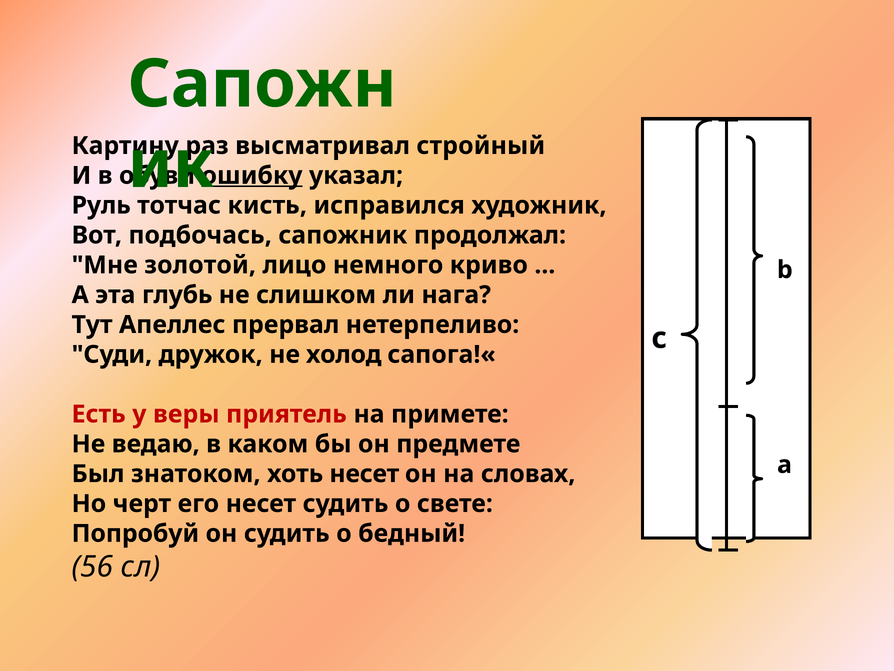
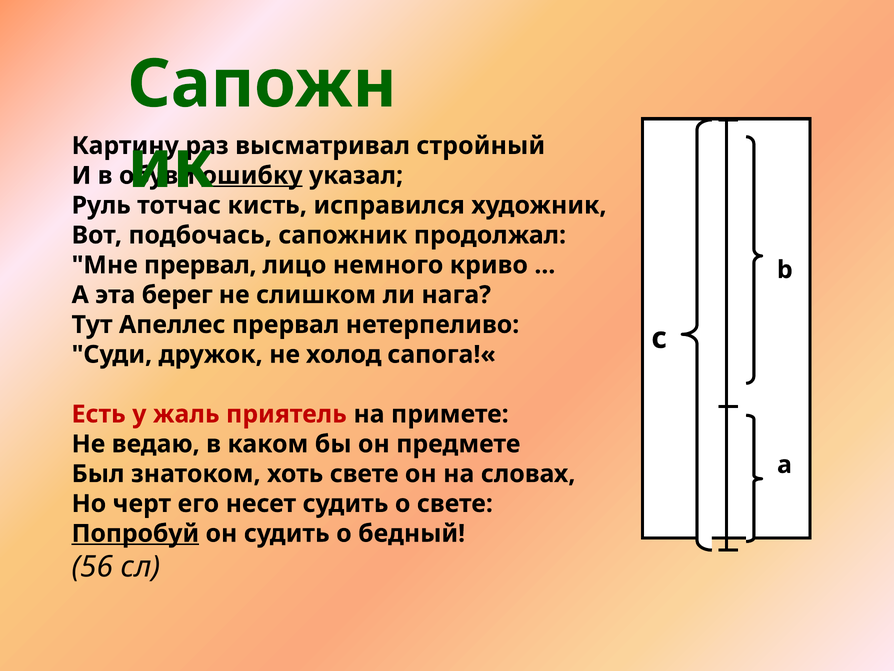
Мне золотой: золотой -> прервал
глубь: глубь -> берег
веры: веры -> жаль
хоть несет: несет -> свете
Попробуй underline: none -> present
